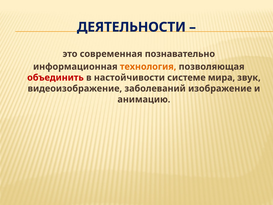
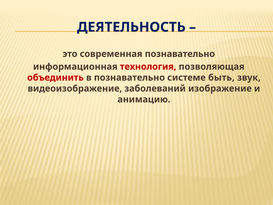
ДЕЯТЕЛЬНОСТИ: ДЕЯТЕЛЬНОСТИ -> ДЕЯТЕЛЬНОСТЬ
технология colour: orange -> red
в настойчивости: настойчивости -> познавательно
мира: мира -> быть
